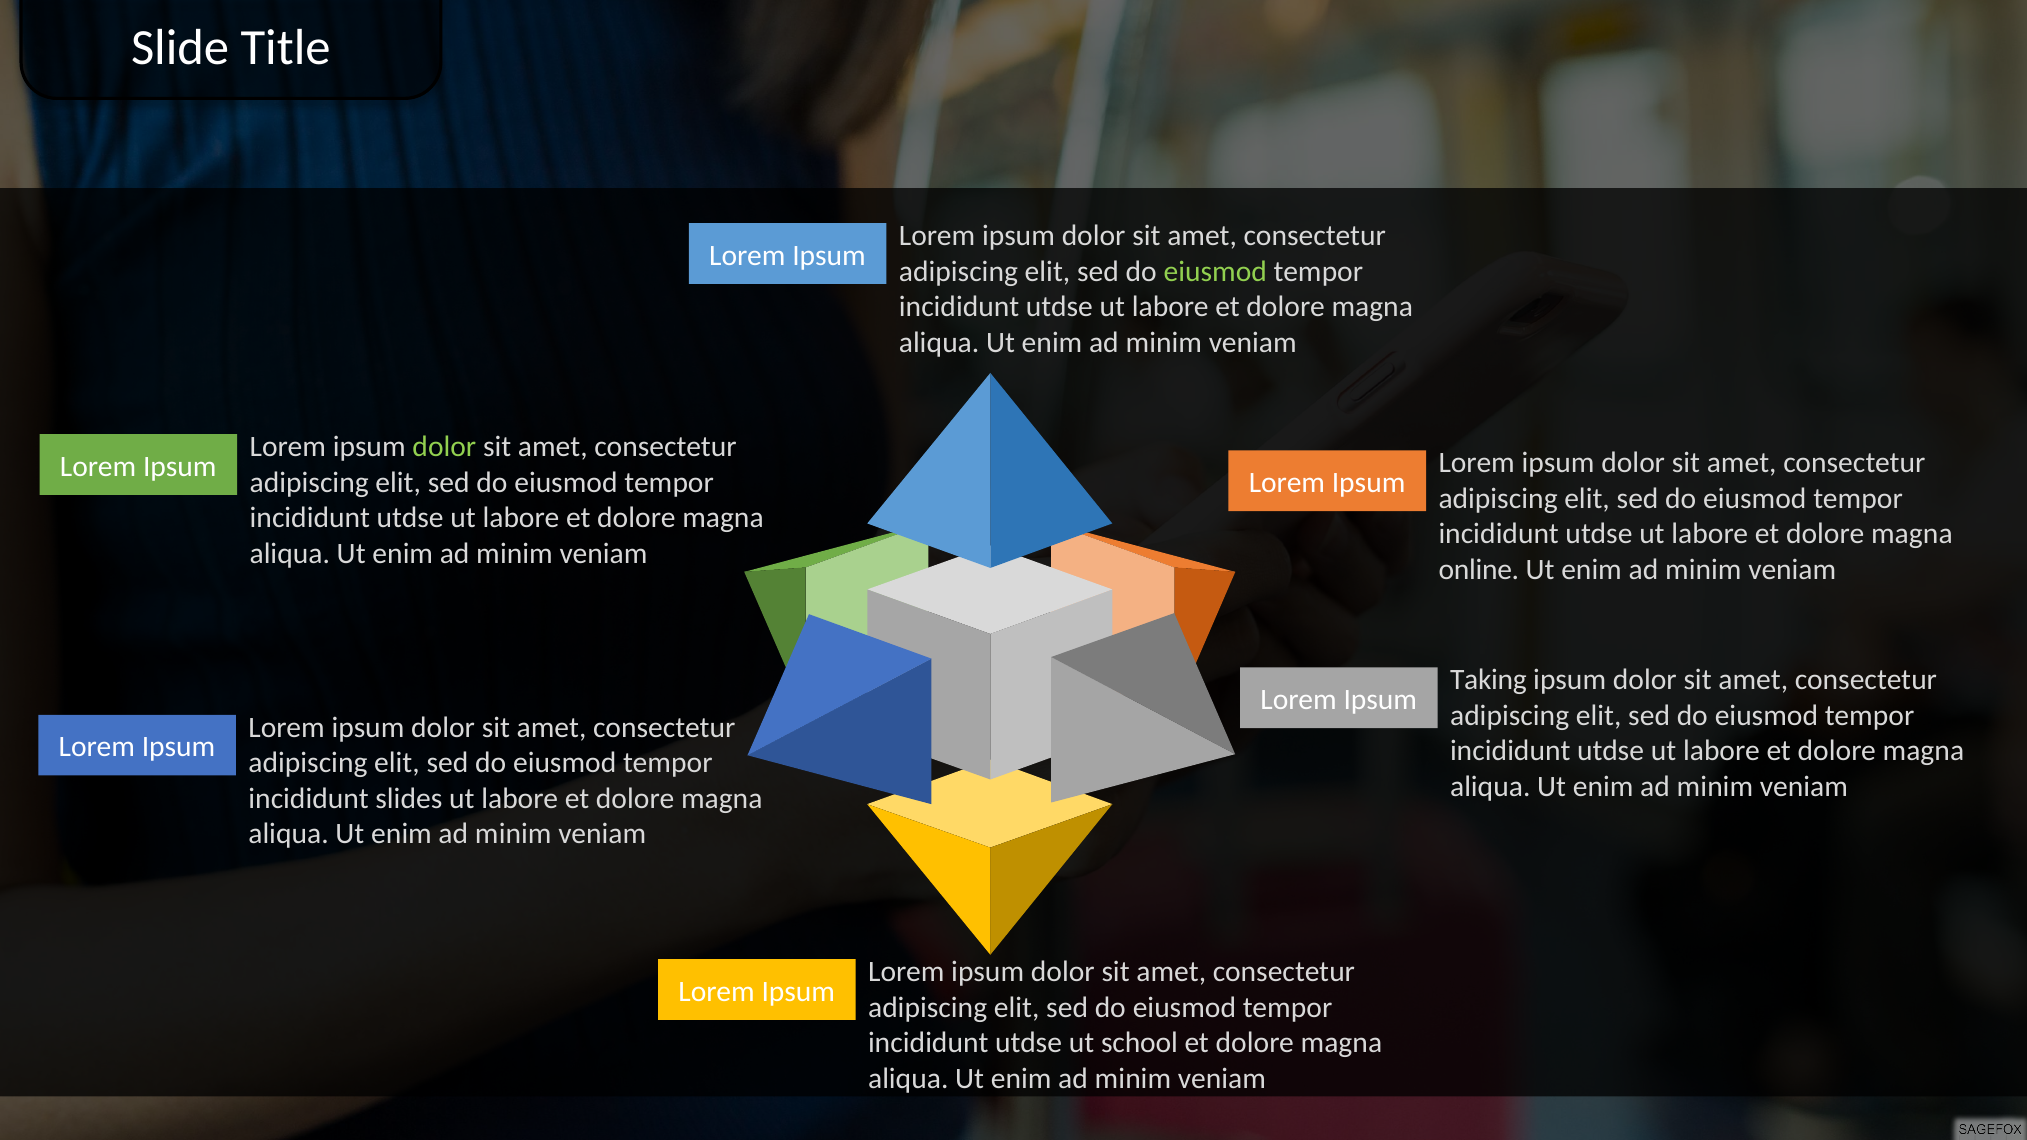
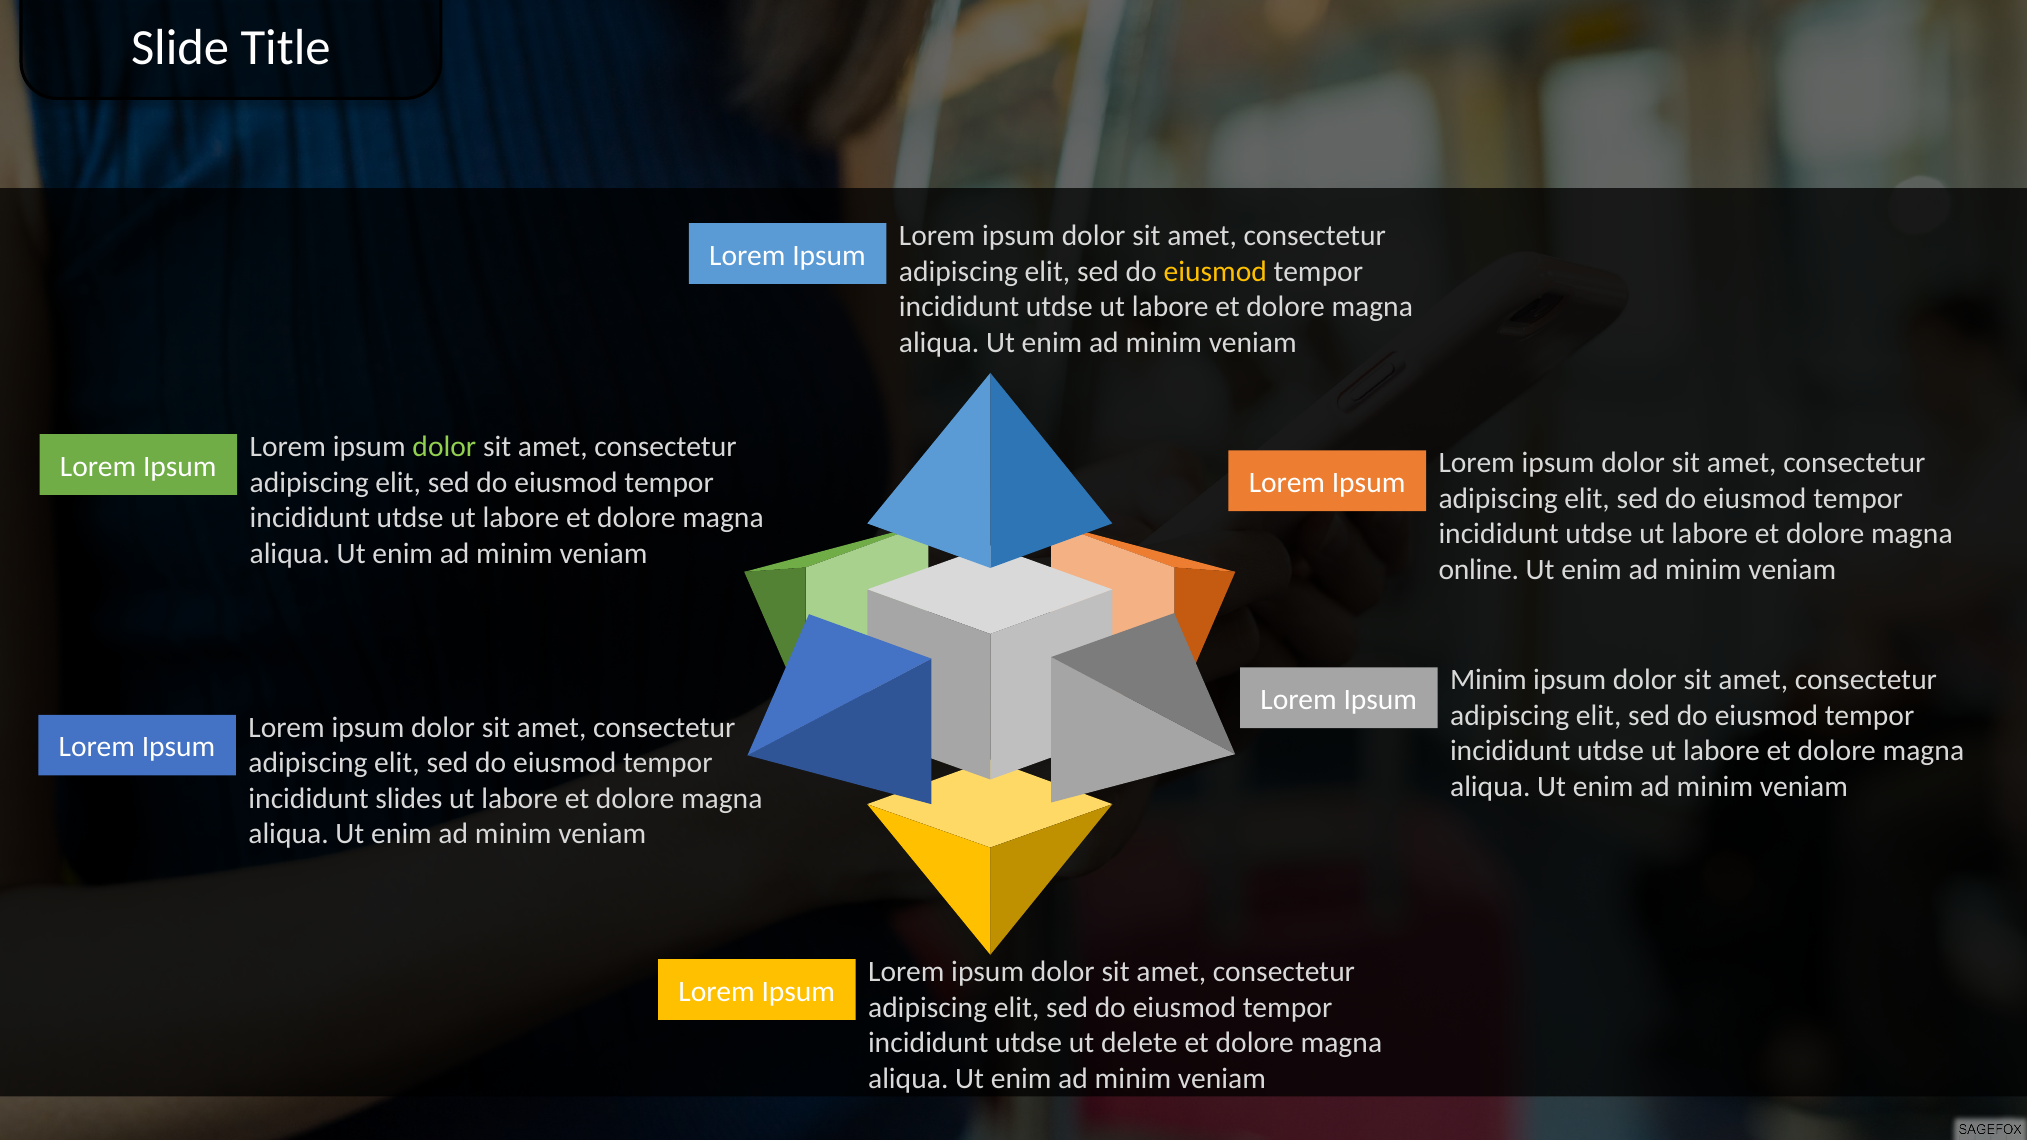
eiusmod at (1215, 271) colour: light green -> yellow
Taking at (1488, 680): Taking -> Minim
school: school -> delete
